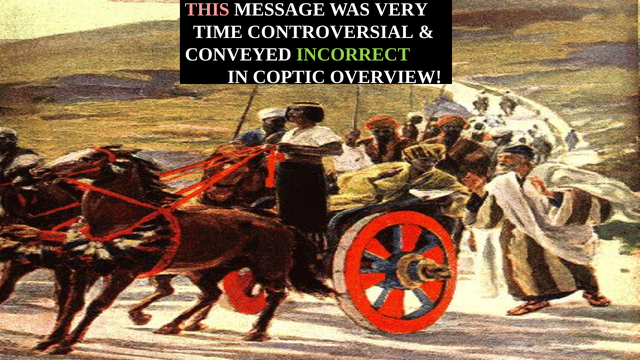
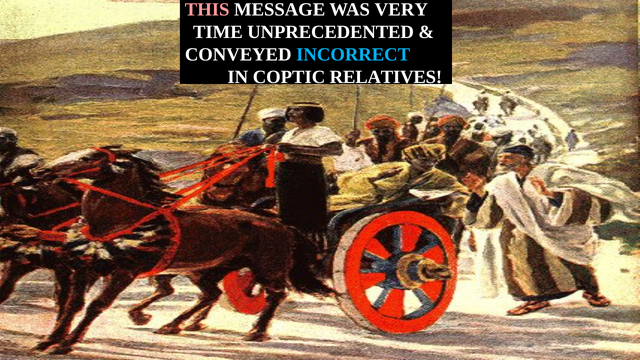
CONTROVERSIAL: CONTROVERSIAL -> UNPRECEDENTED
INCORRECT colour: light green -> light blue
OVERVIEW: OVERVIEW -> RELATIVES
